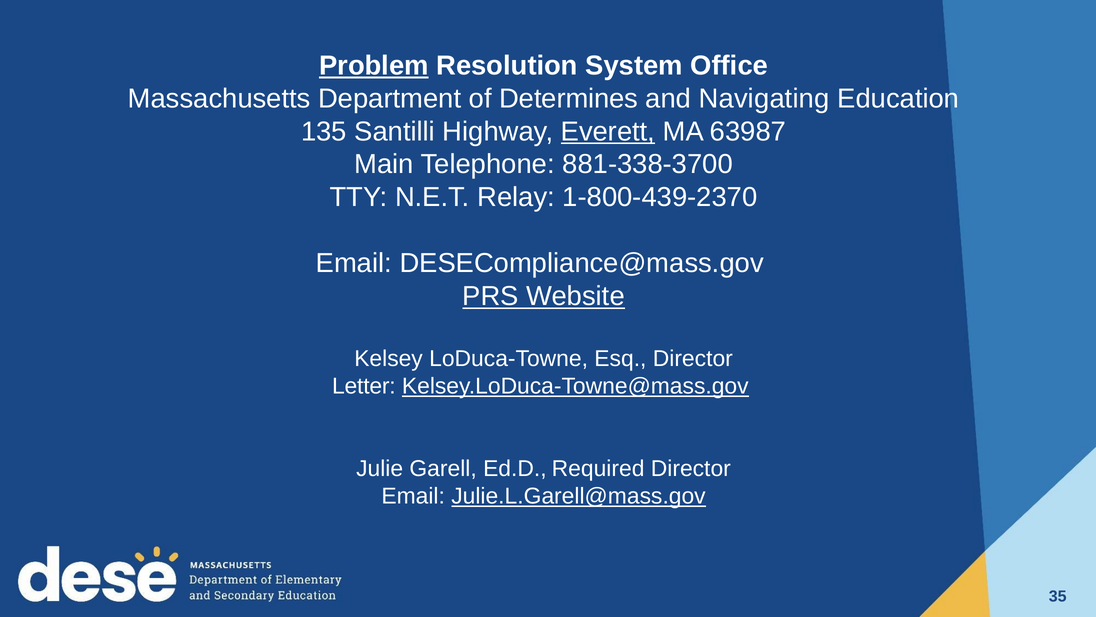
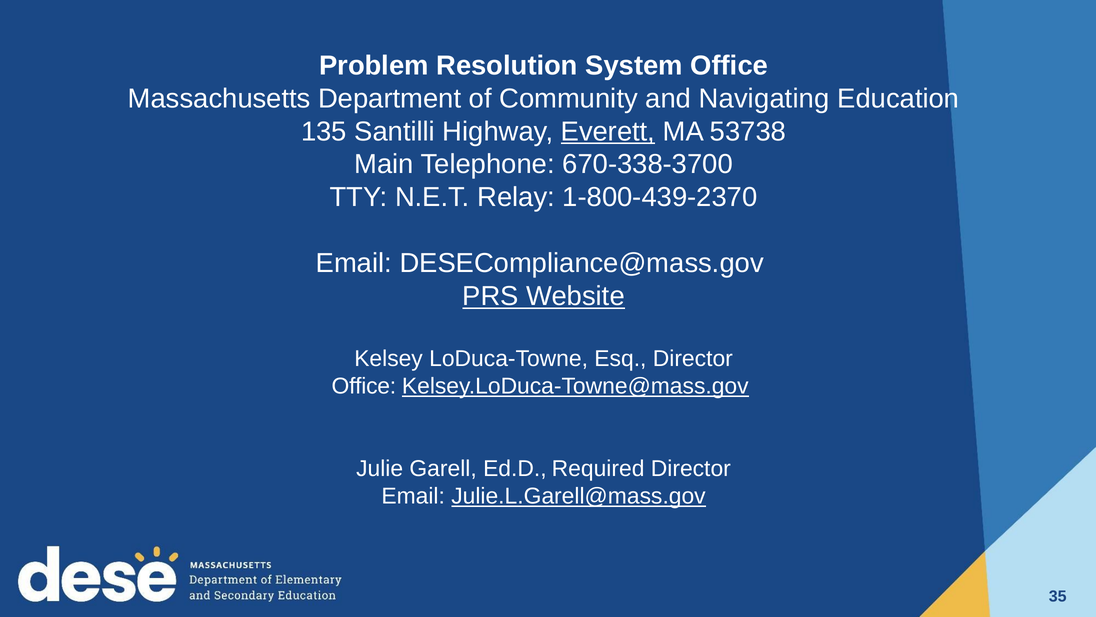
Problem underline: present -> none
Determines: Determines -> Community
63987: 63987 -> 53738
881-338-3700: 881-338-3700 -> 670-338-3700
Letter at (364, 386): Letter -> Office
